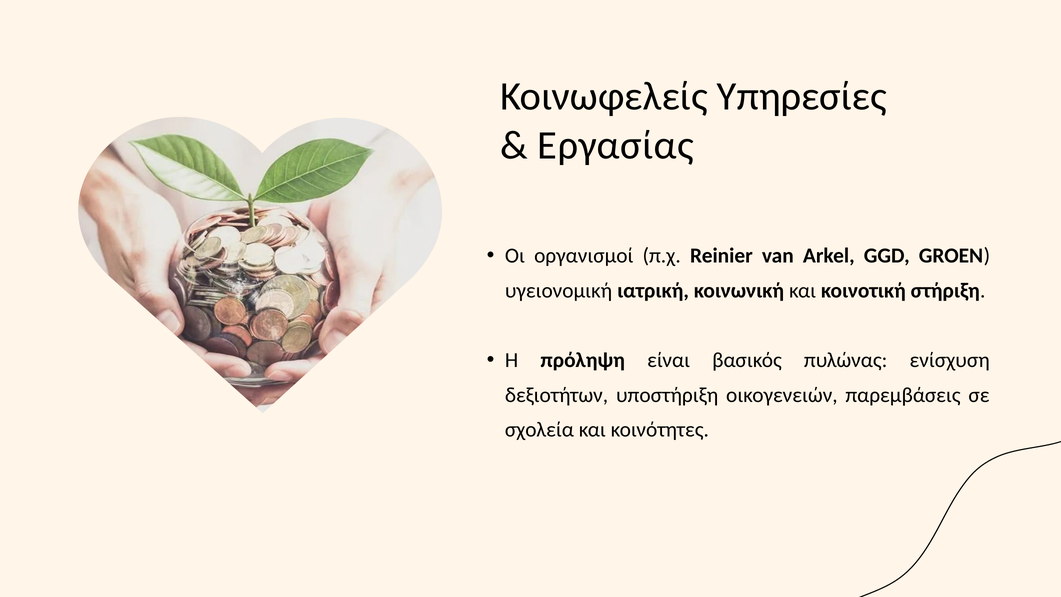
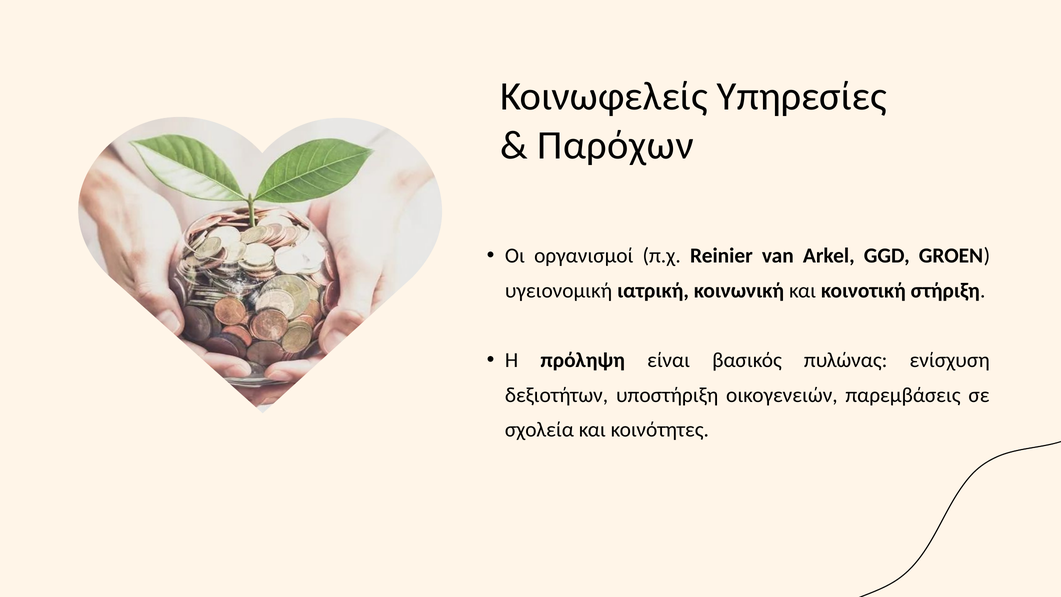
Εργασίας: Εργασίας -> Παρόχων
